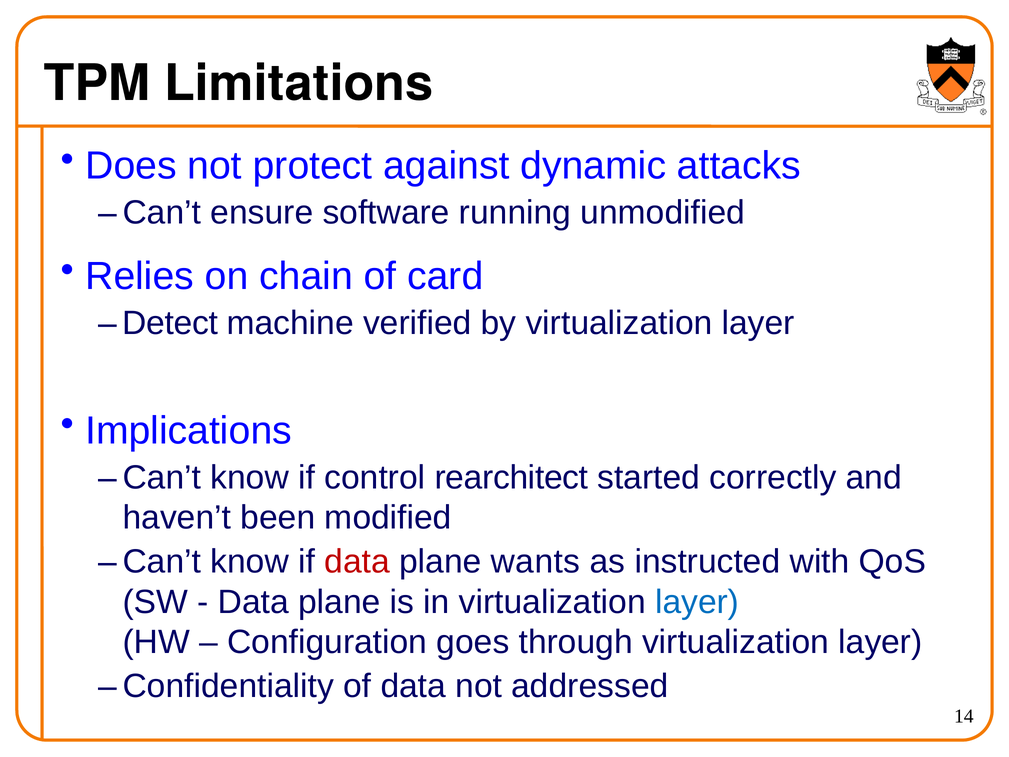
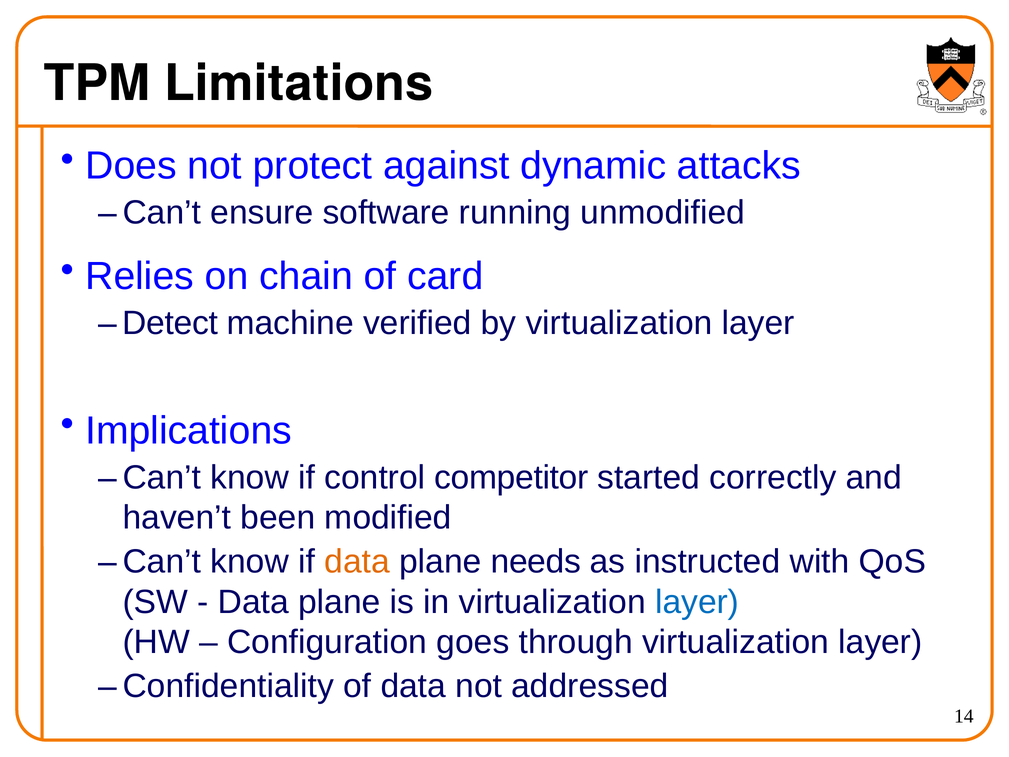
rearchitect: rearchitect -> competitor
data at (357, 561) colour: red -> orange
wants: wants -> needs
